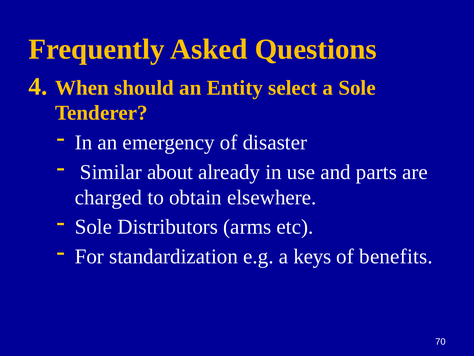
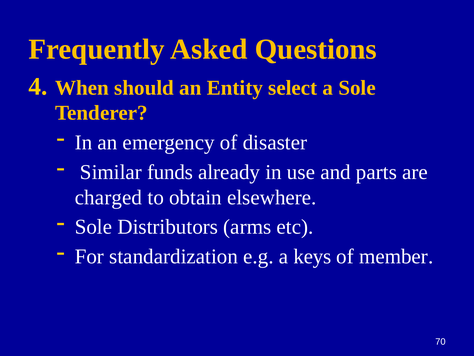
about: about -> funds
benefits: benefits -> member
